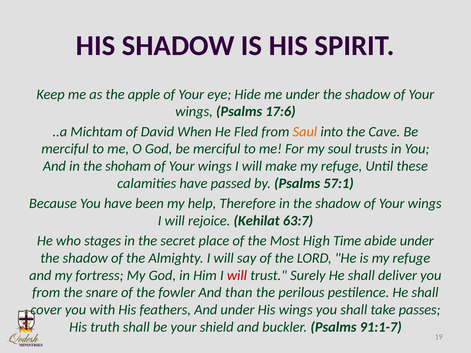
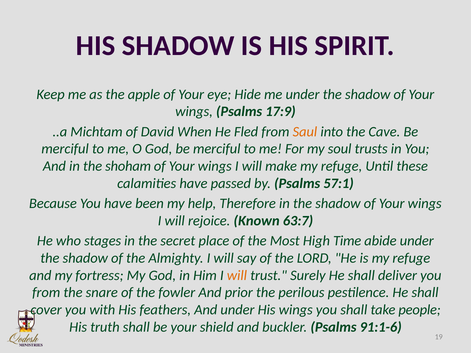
17:6: 17:6 -> 17:9
Kehilat: Kehilat -> Known
will at (237, 275) colour: red -> orange
than: than -> prior
passes: passes -> people
91:1-7: 91:1-7 -> 91:1-6
